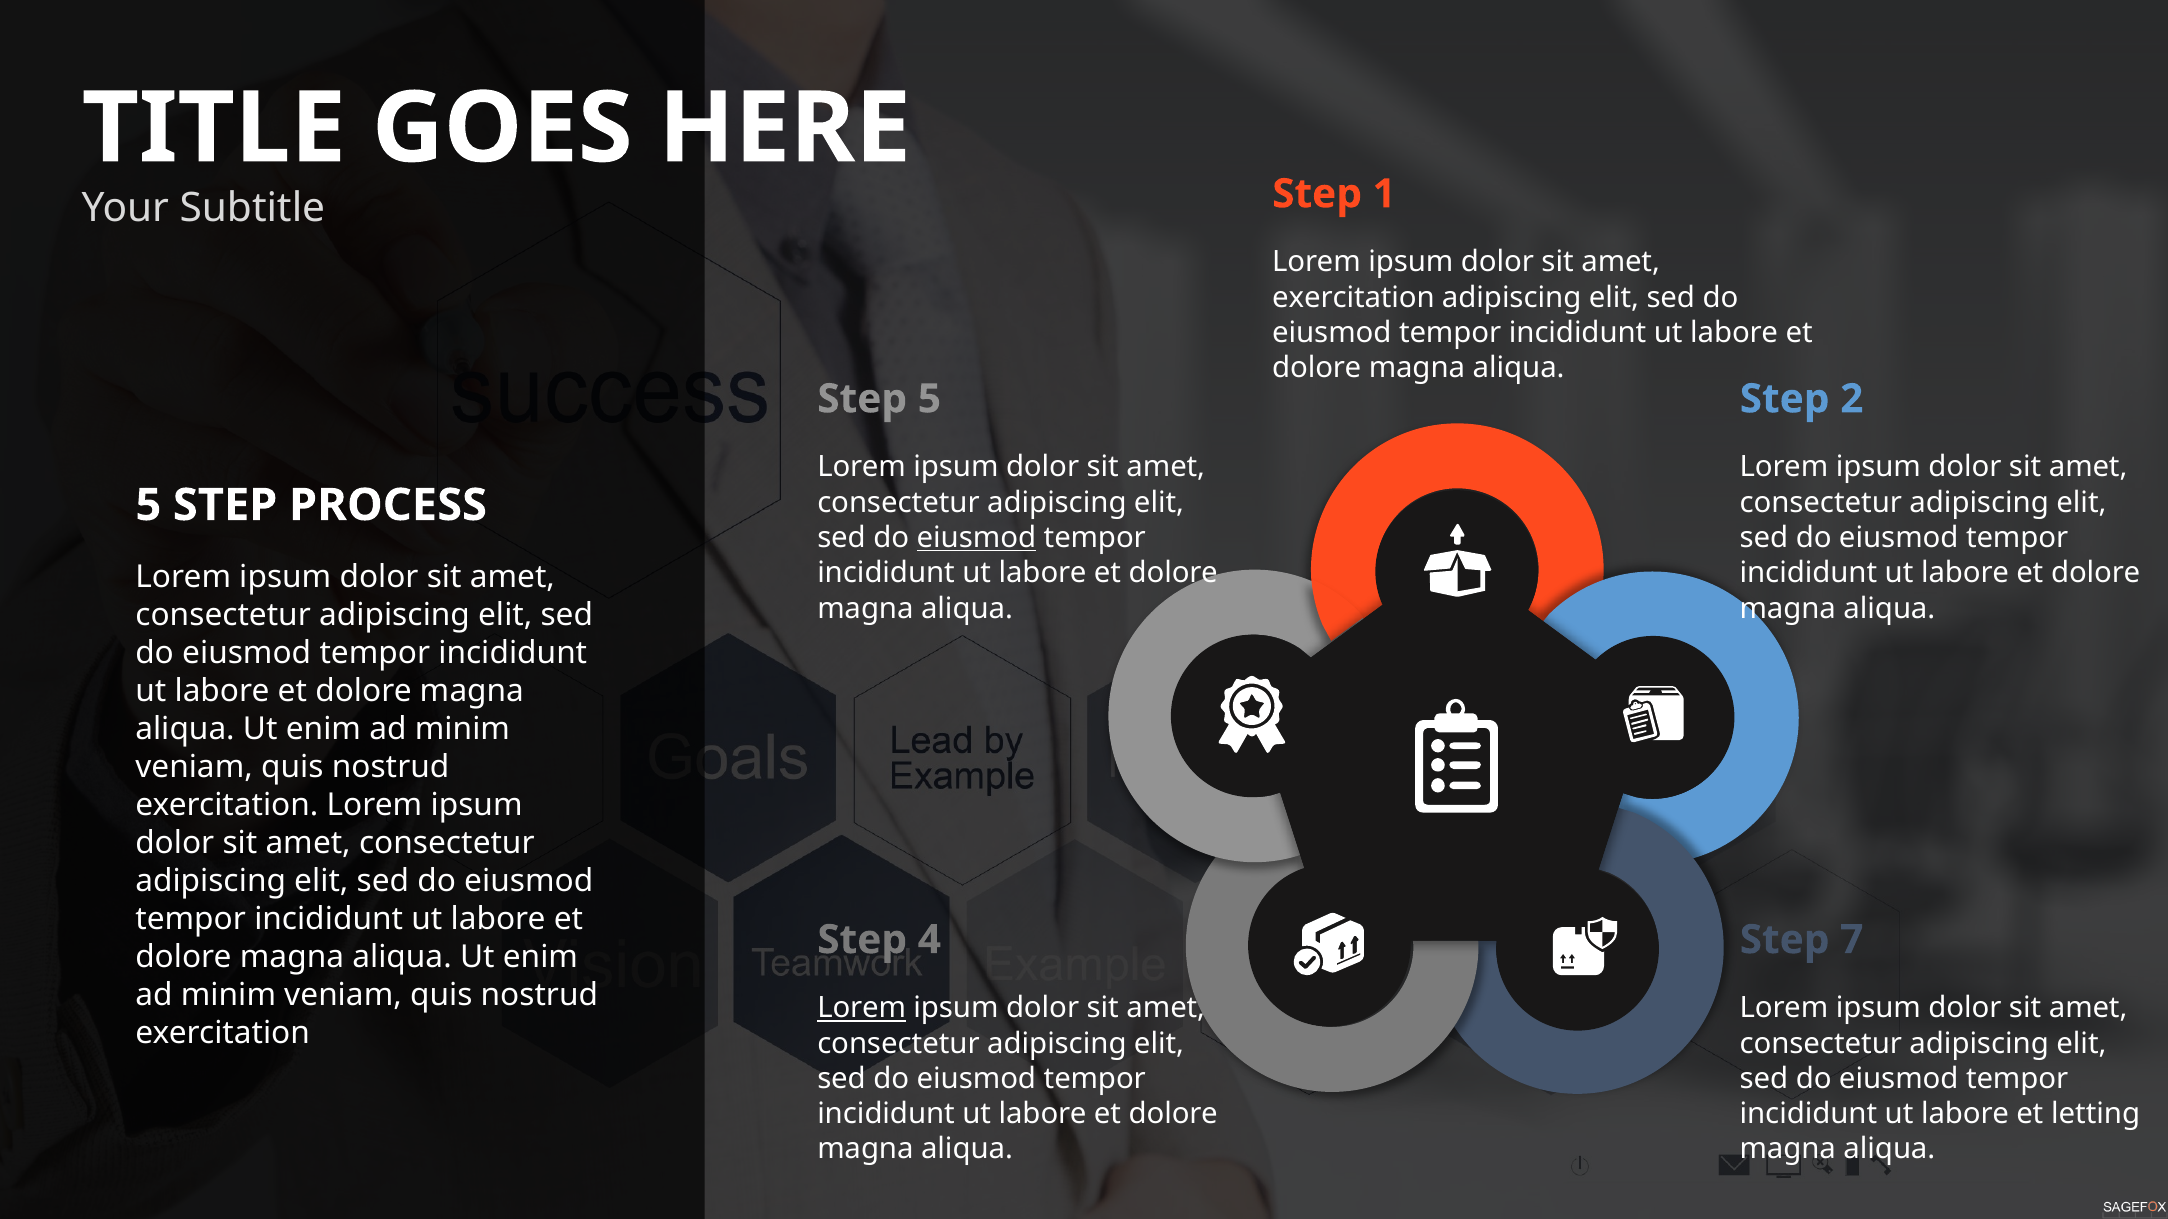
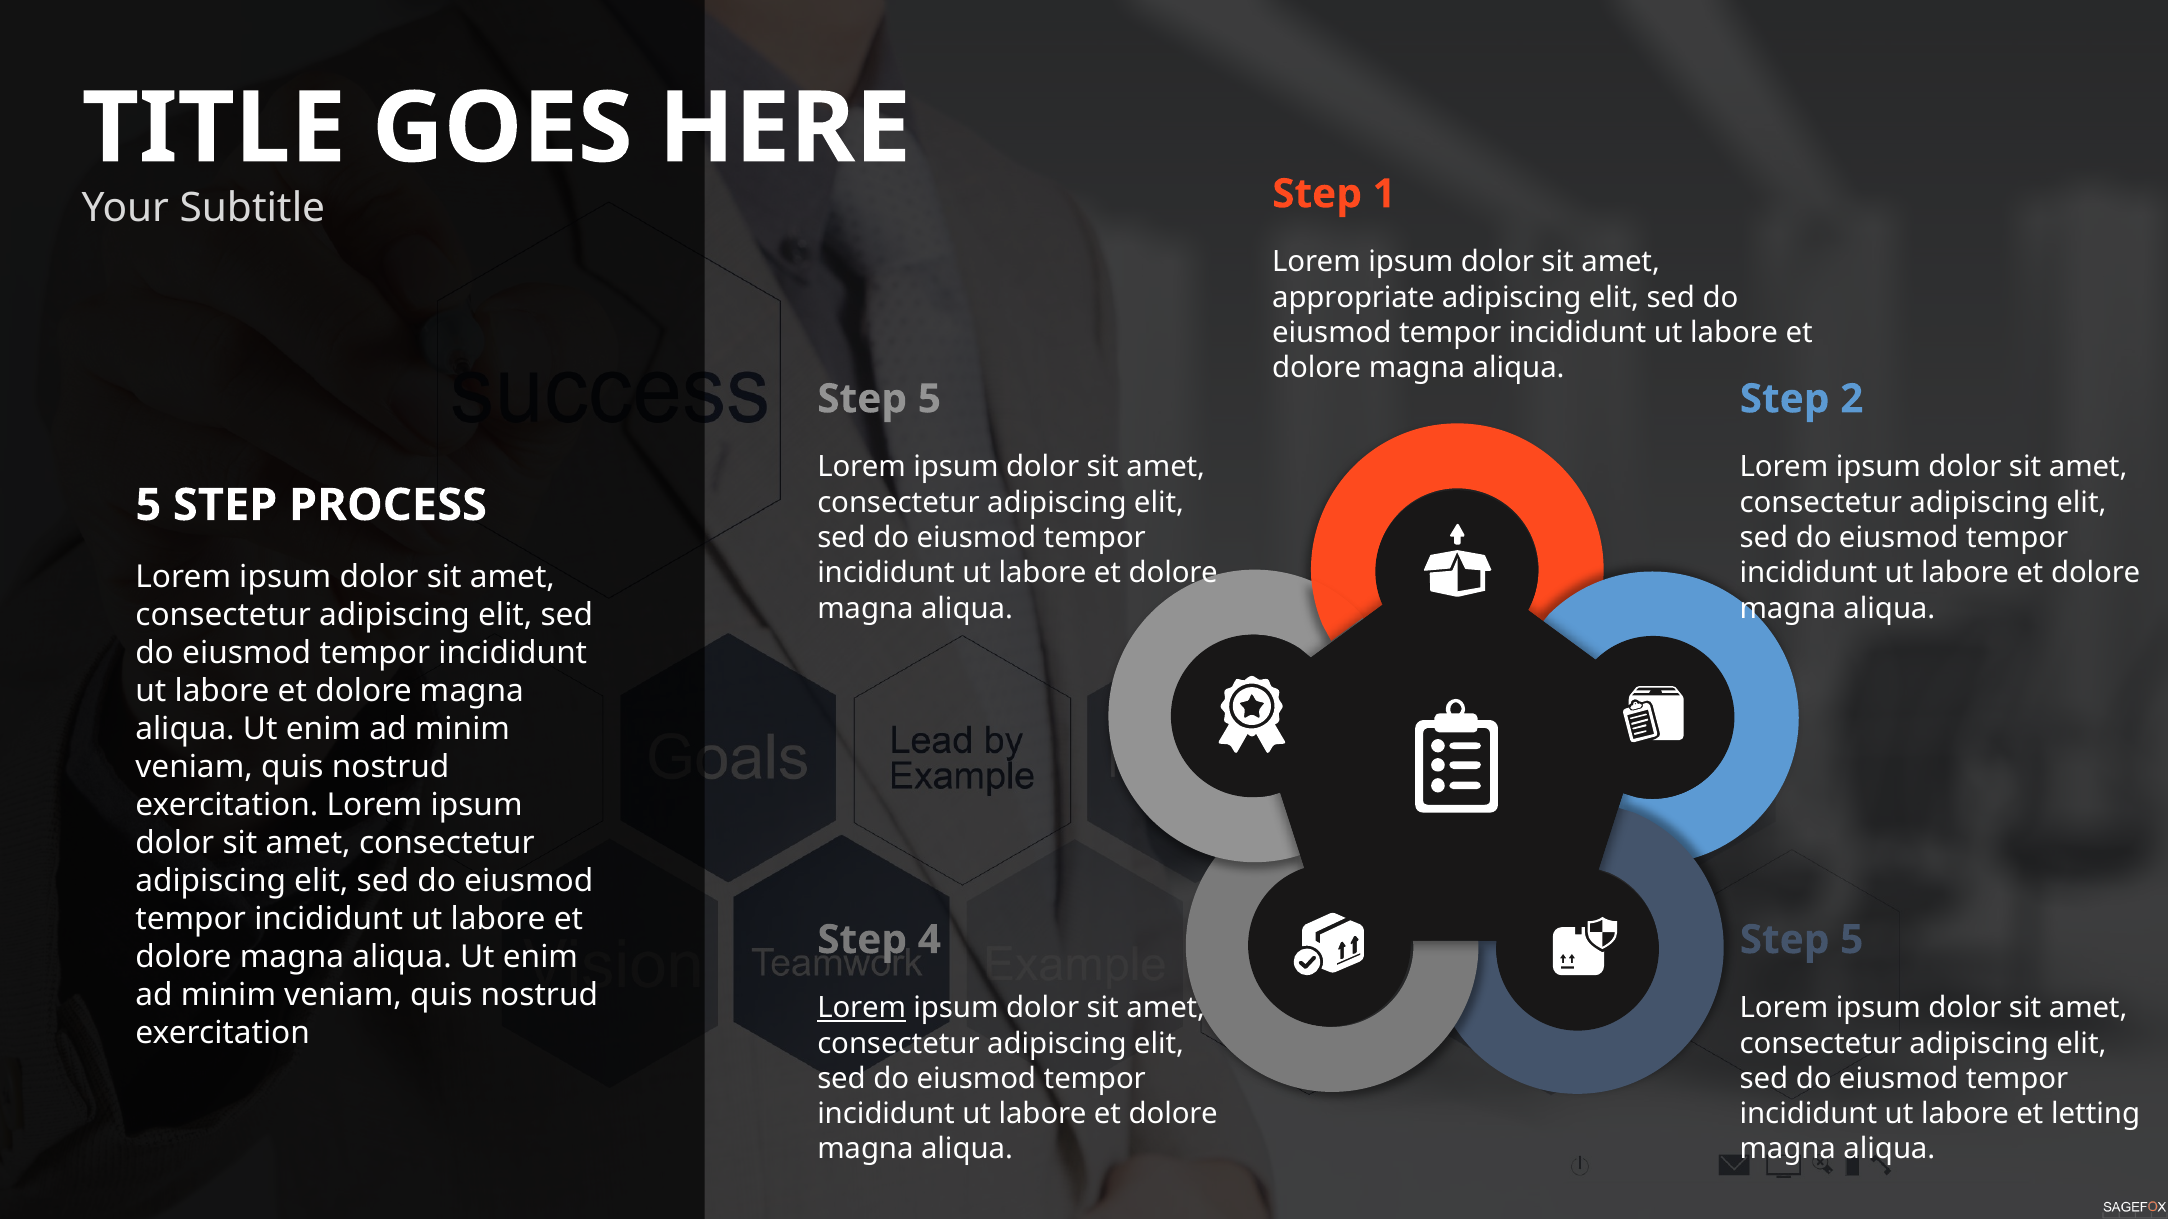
exercitation at (1353, 298): exercitation -> appropriate
eiusmod at (976, 538) underline: present -> none
7 at (1852, 940): 7 -> 5
